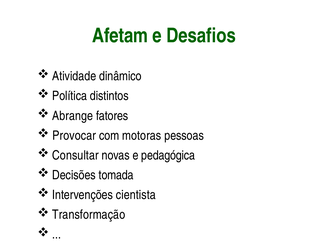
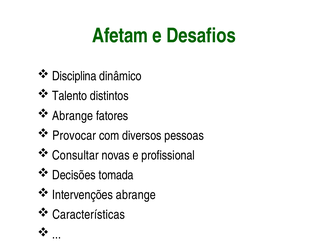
Atividade: Atividade -> Disciplina
Política: Política -> Talento
motoras: motoras -> diversos
pedagógica: pedagógica -> profissional
Intervenções cientista: cientista -> abrange
Transformação: Transformação -> Características
